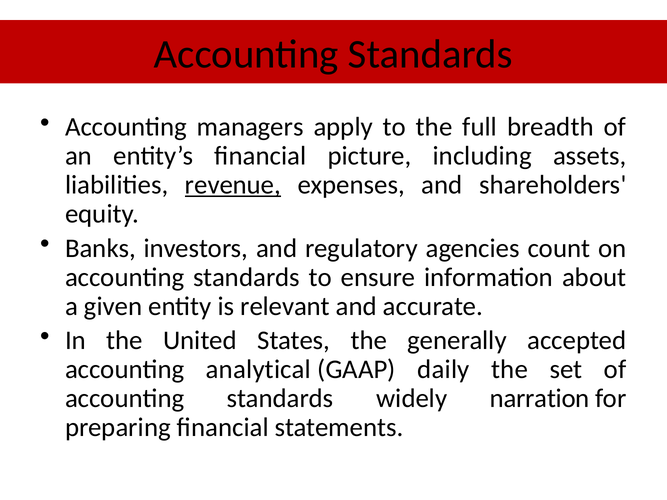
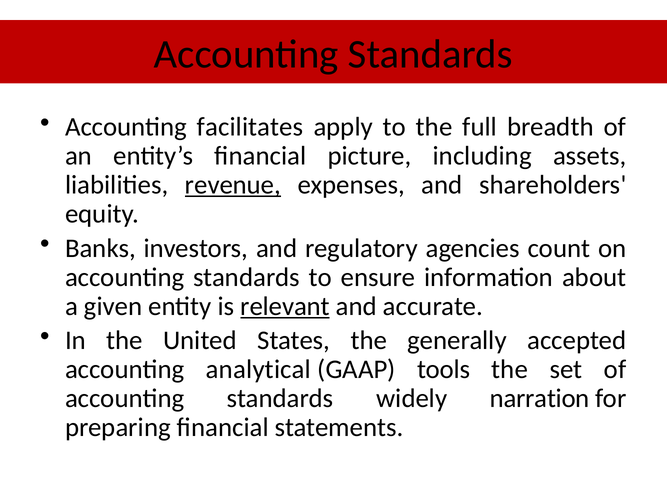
managers: managers -> facilitates
relevant underline: none -> present
daily: daily -> tools
